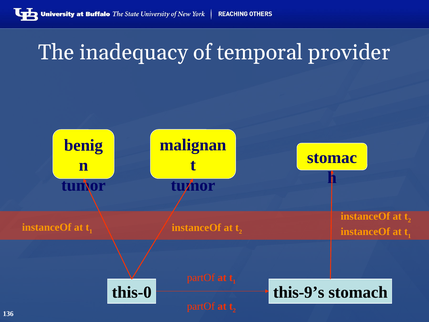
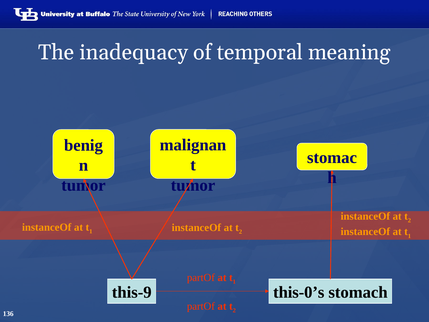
provider: provider -> meaning
this-0: this-0 -> this-9
this-9’s: this-9’s -> this-0’s
